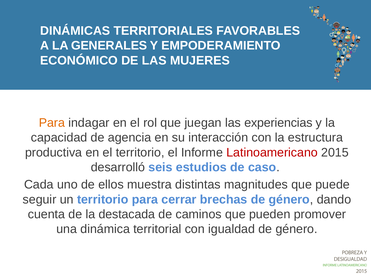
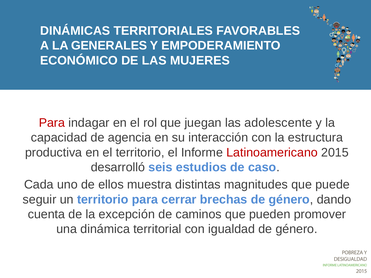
Para at (52, 123) colour: orange -> red
experiencias: experiencias -> adolescente
destacada: destacada -> excepción
